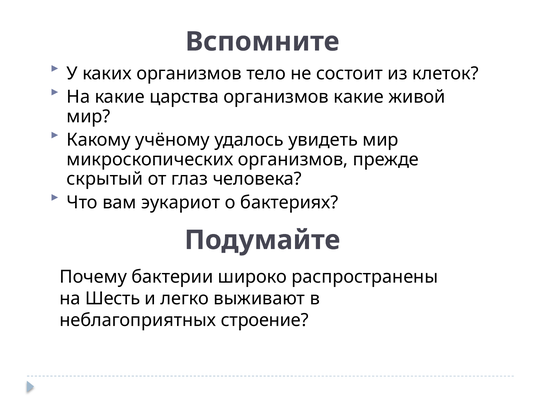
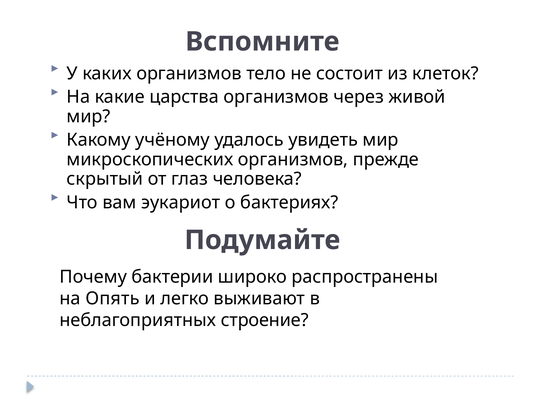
организмов какие: какие -> через
Шесть: Шесть -> Опять
